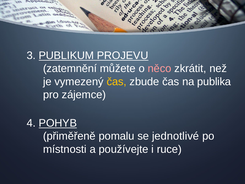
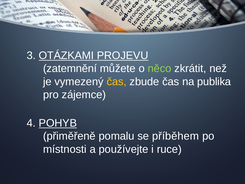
PUBLIKUM: PUBLIKUM -> OTÁZKAMI
něco colour: pink -> light green
jednotlivé: jednotlivé -> příběhem
